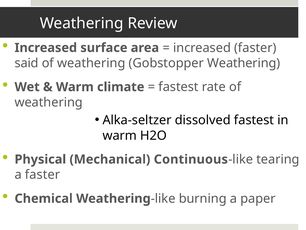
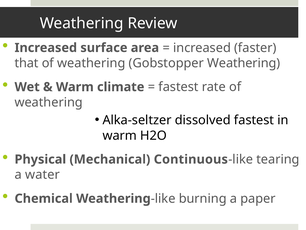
said: said -> that
a faster: faster -> water
